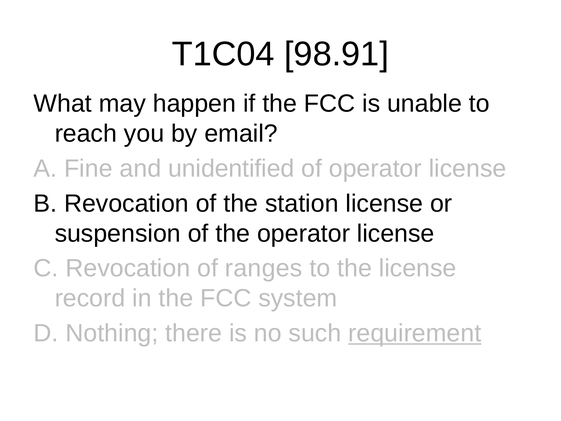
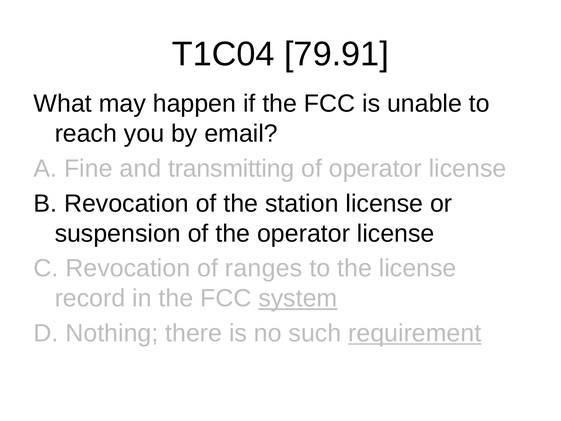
98.91: 98.91 -> 79.91
unidentified: unidentified -> transmitting
system underline: none -> present
